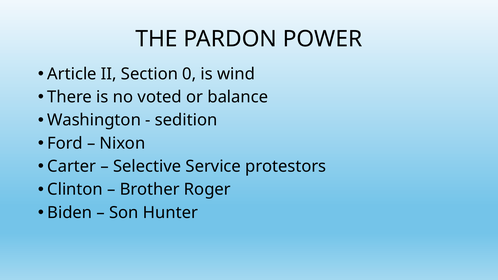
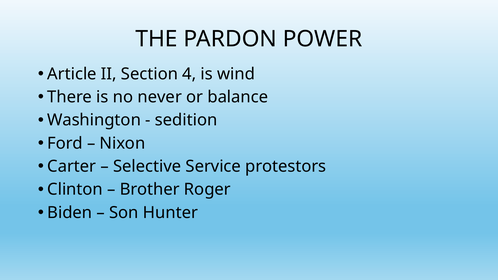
0: 0 -> 4
voted: voted -> never
